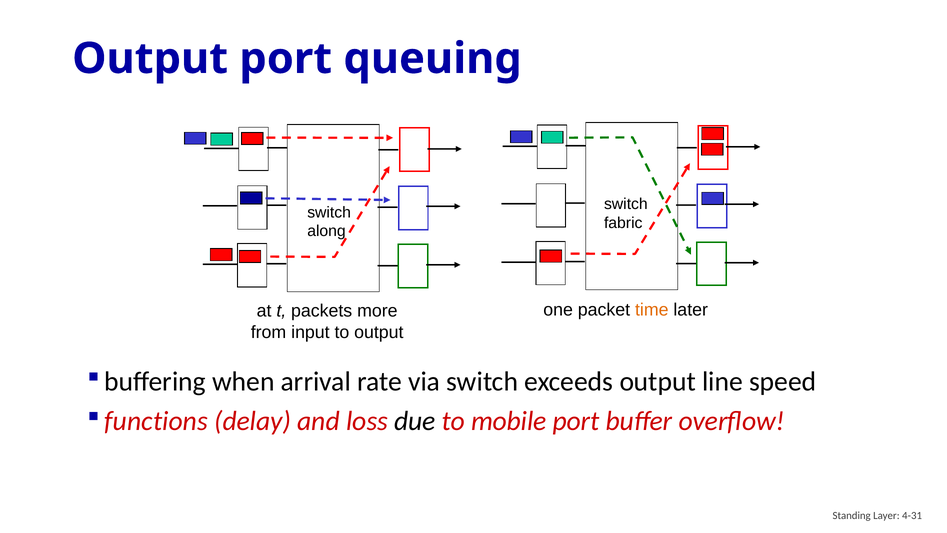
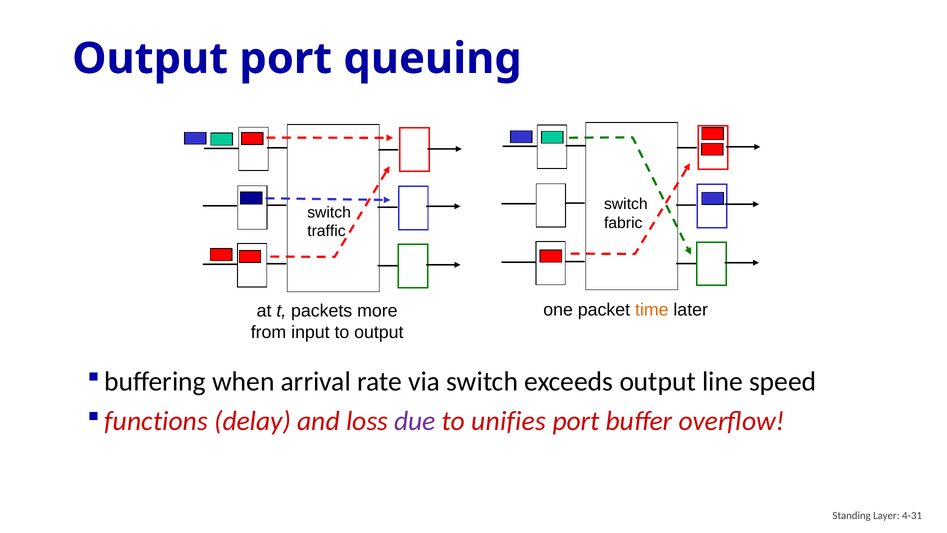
along: along -> traffic
due colour: black -> purple
mobile: mobile -> unifies
